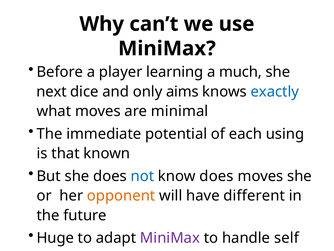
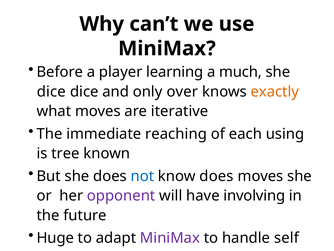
next at (51, 91): next -> dice
aims: aims -> over
exactly colour: blue -> orange
minimal: minimal -> iterative
potential: potential -> reaching
that: that -> tree
opponent colour: orange -> purple
different: different -> involving
